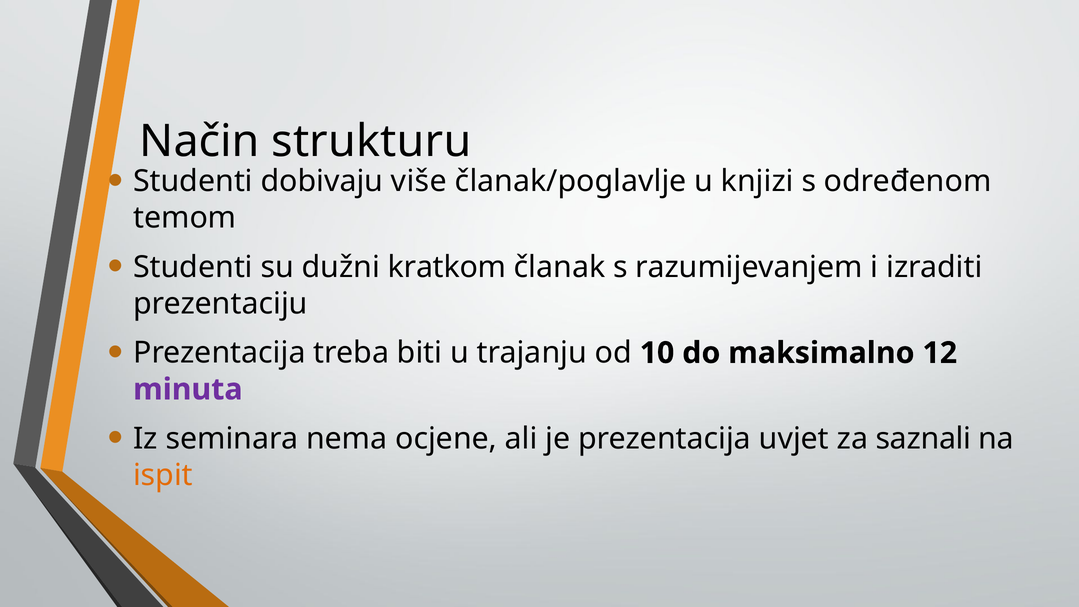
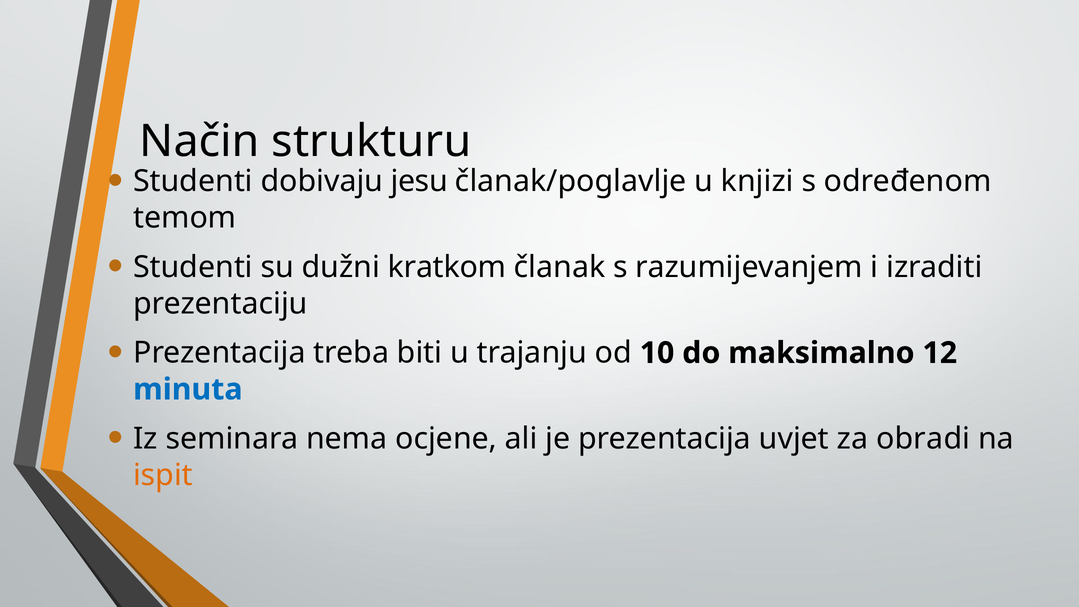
više: više -> jesu
minuta colour: purple -> blue
saznali: saznali -> obradi
